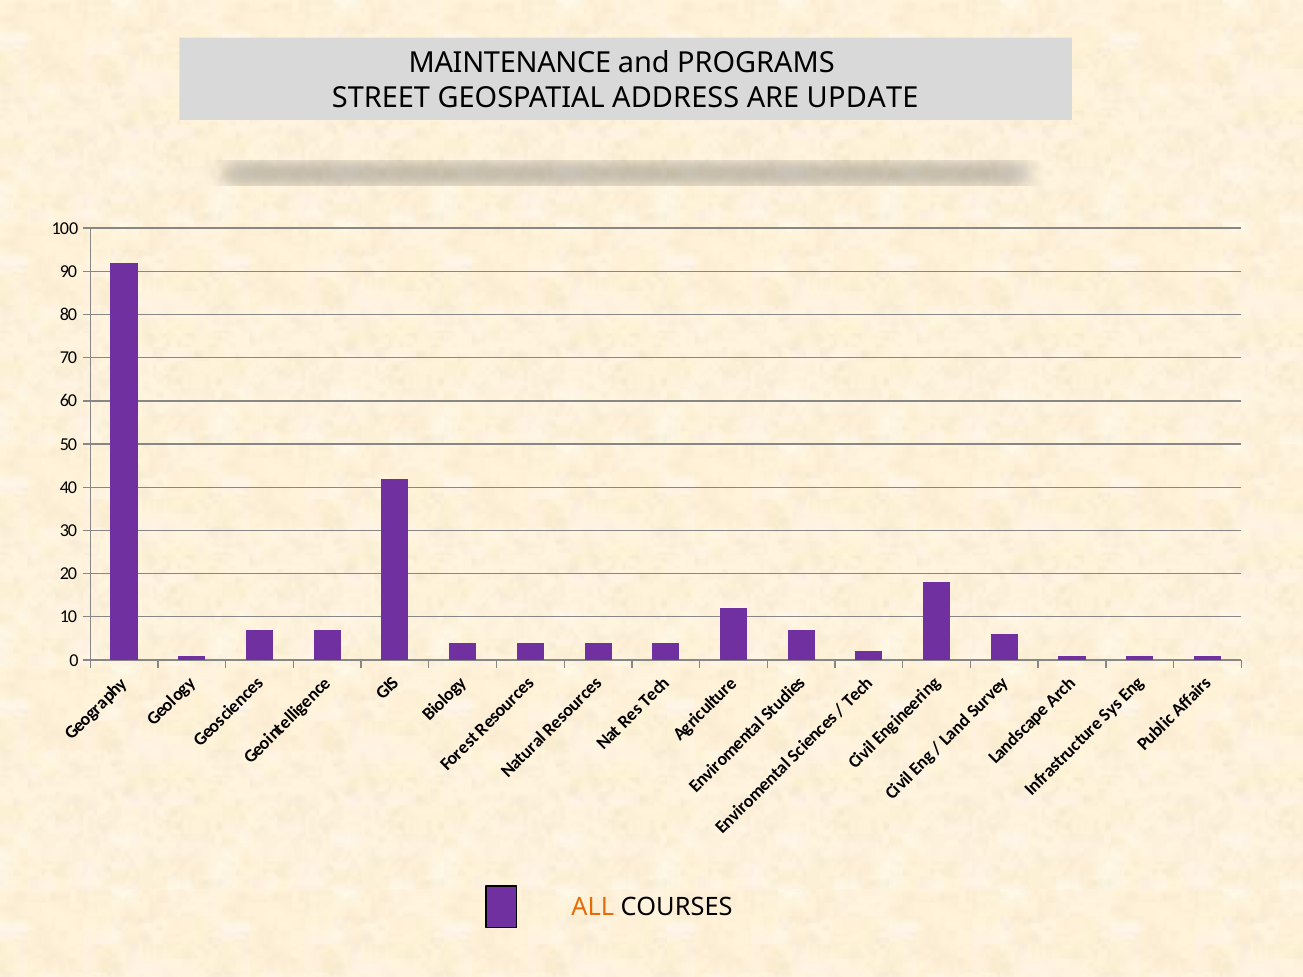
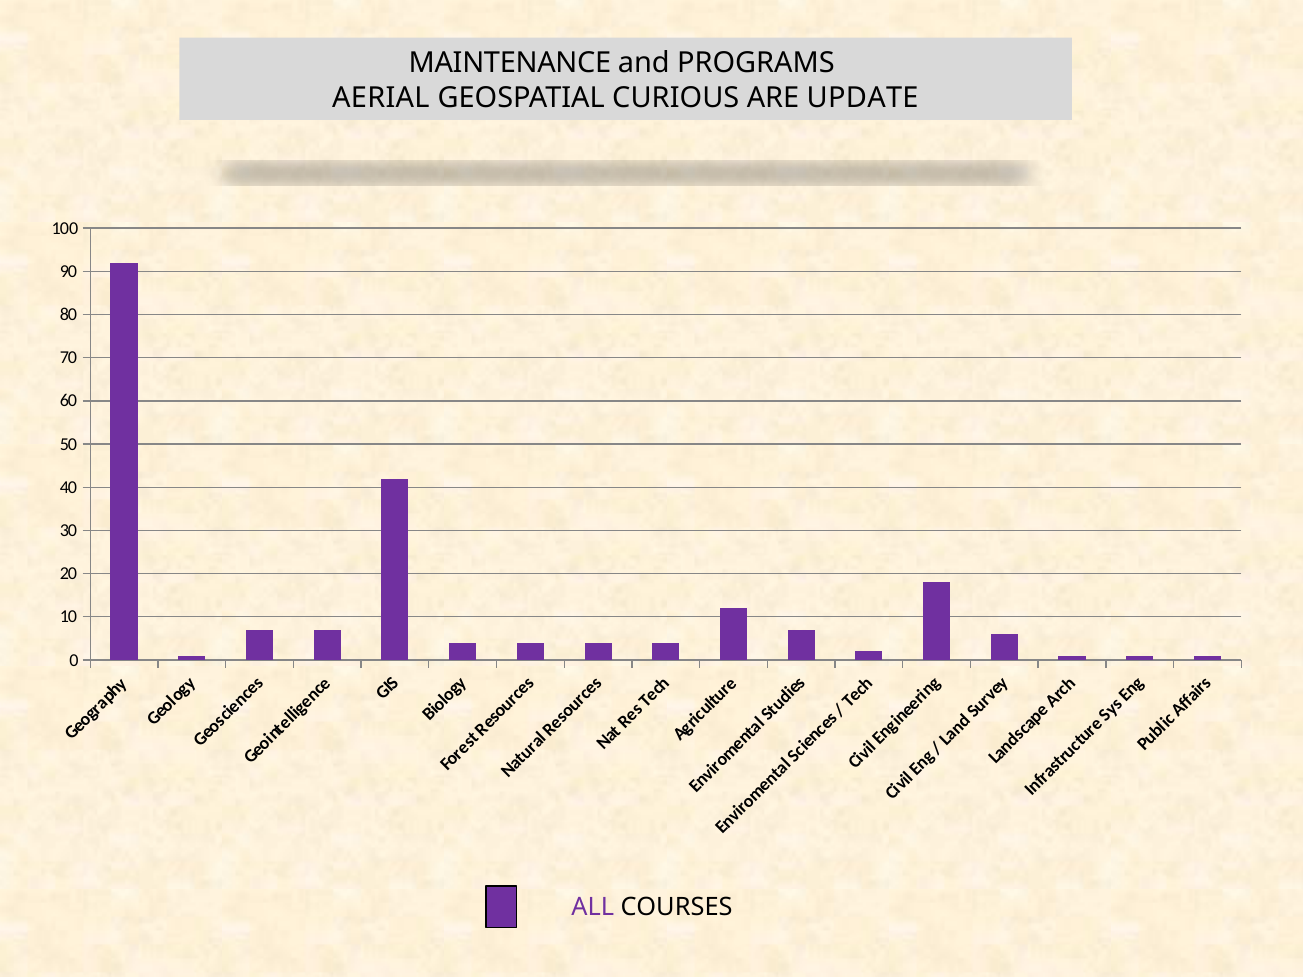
STREET: STREET -> AERIAL
ADDRESS: ADDRESS -> CURIOUS
ALL colour: orange -> purple
